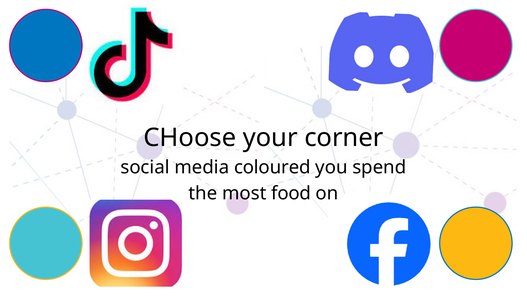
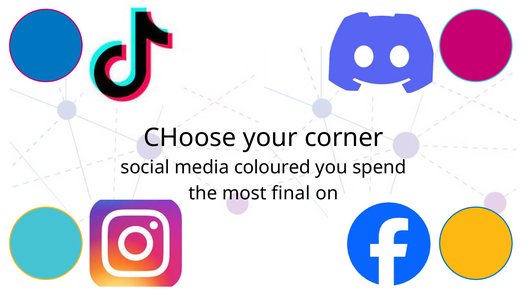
food: food -> final
